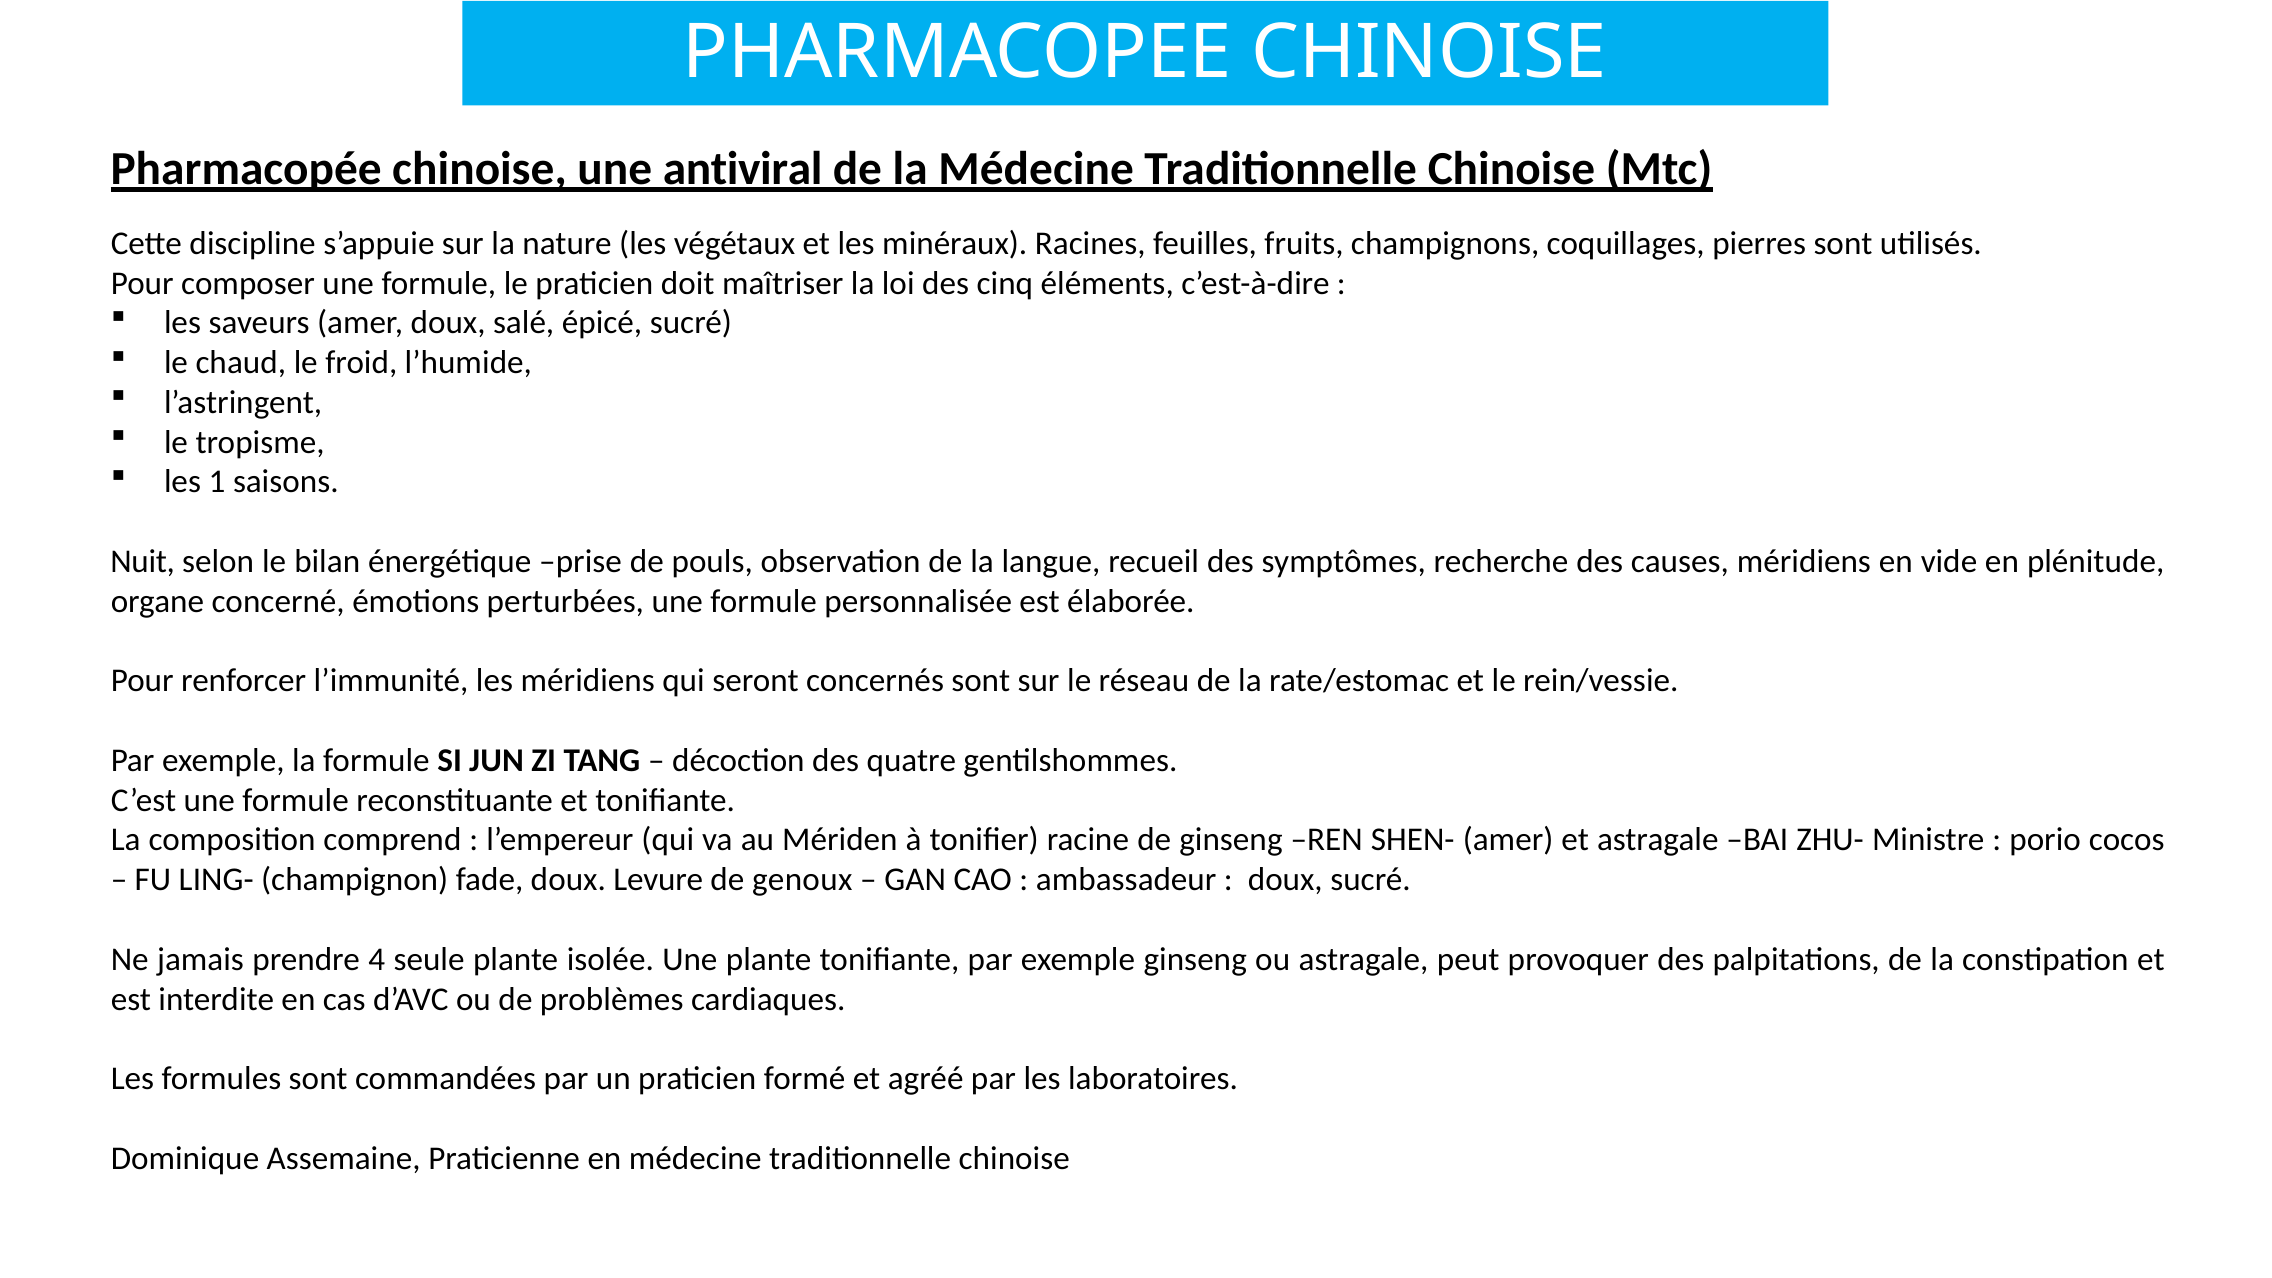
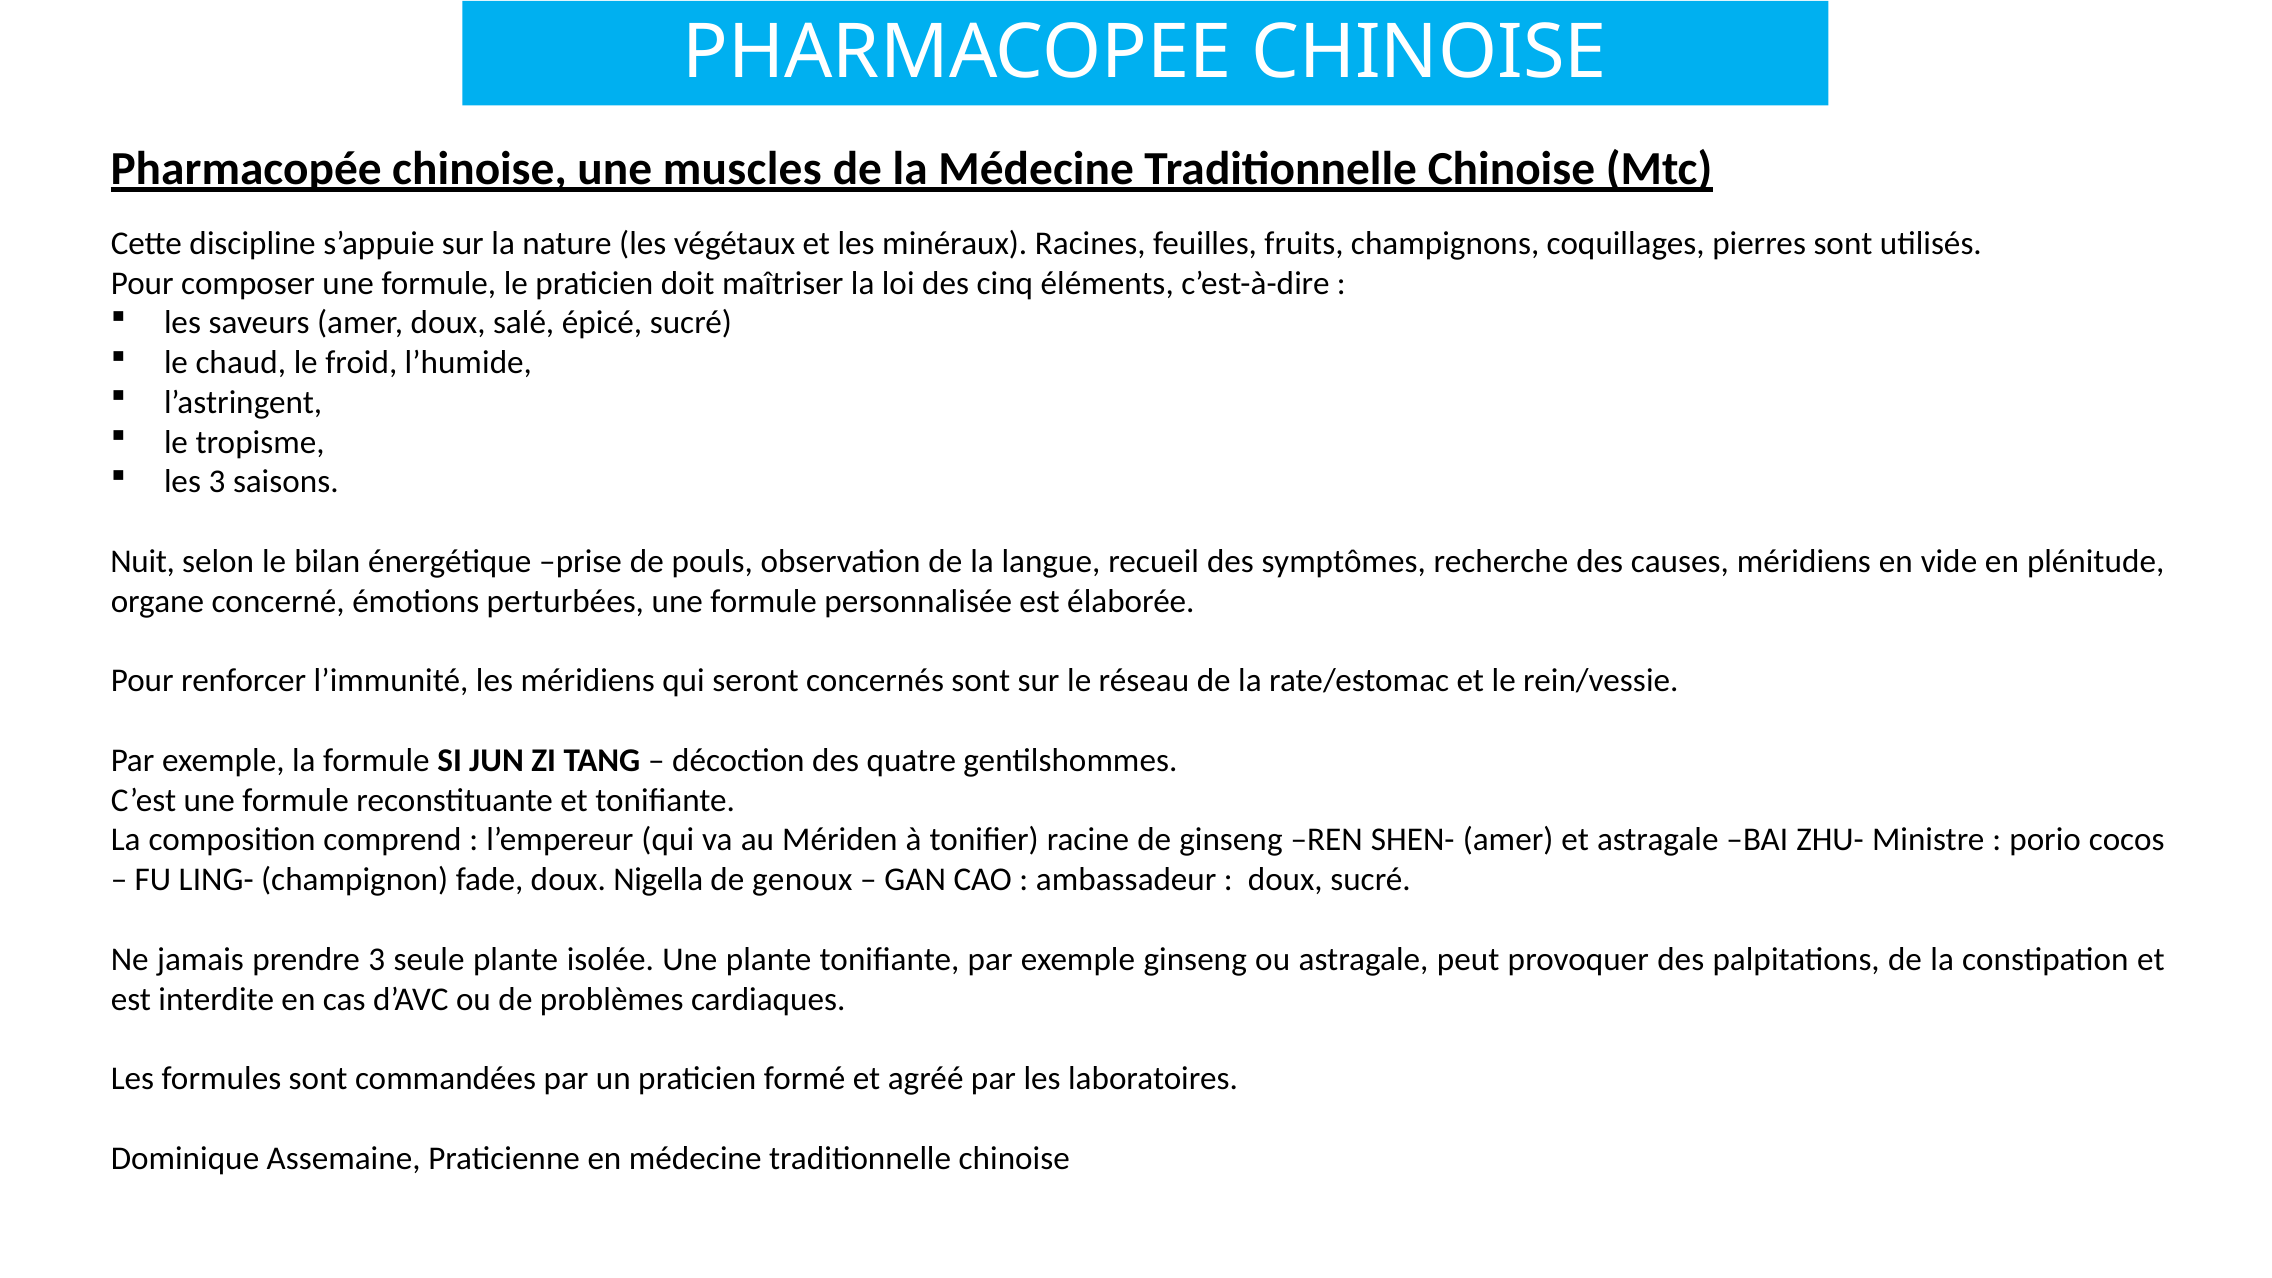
antiviral: antiviral -> muscles
les 1: 1 -> 3
Levure: Levure -> Nigella
prendre 4: 4 -> 3
